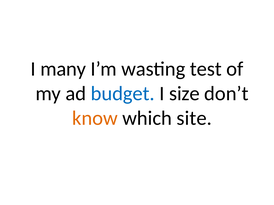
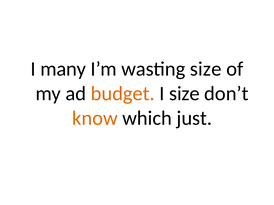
wasting test: test -> size
budget colour: blue -> orange
site: site -> just
